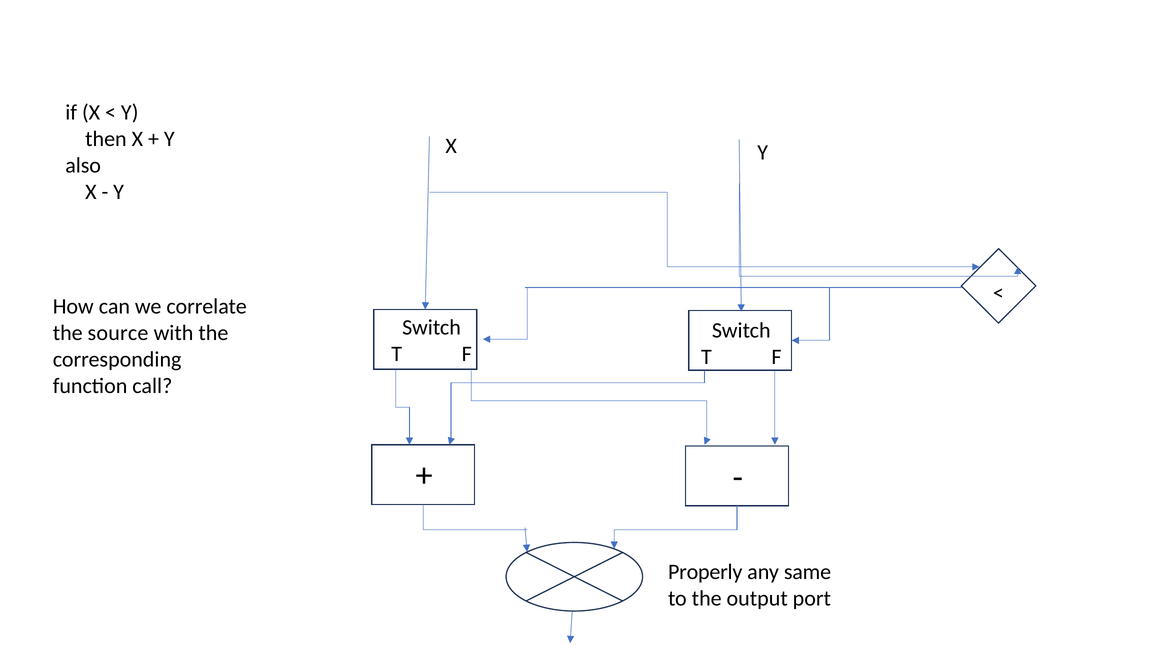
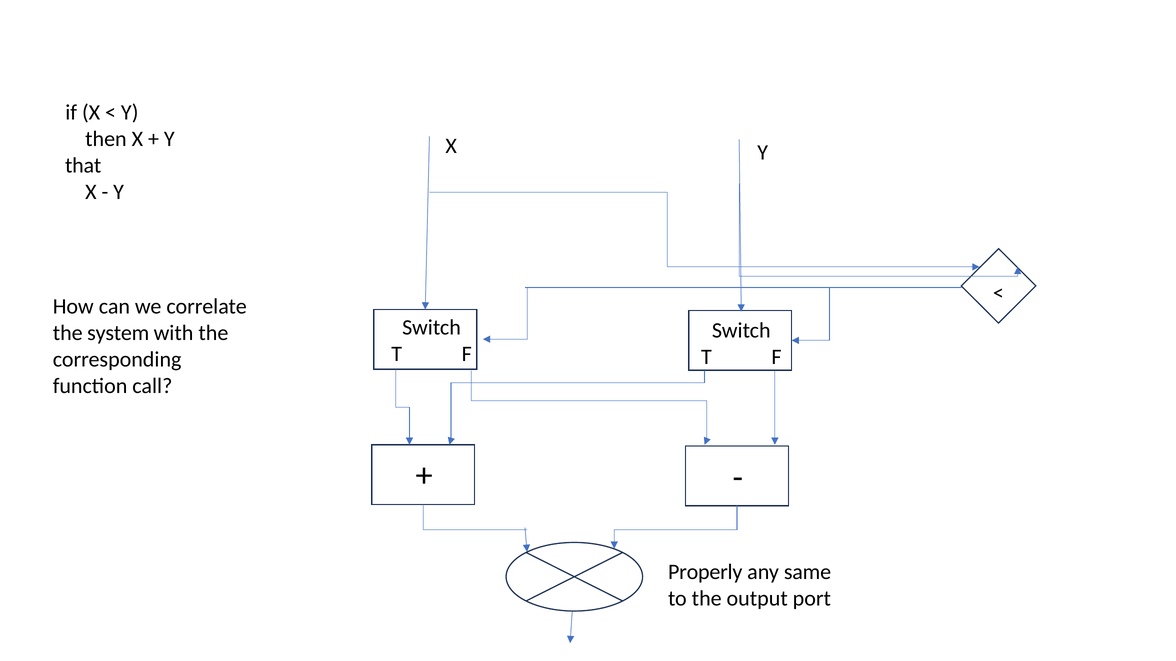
also: also -> that
source: source -> system
